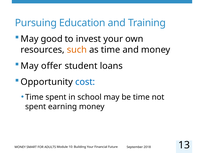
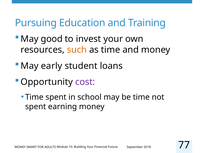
offer: offer -> early
cost colour: blue -> purple
13: 13 -> 77
